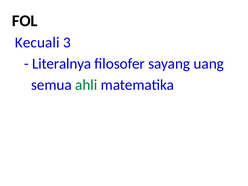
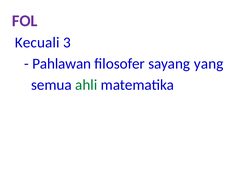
FOL colour: black -> purple
Literalnya: Literalnya -> Pahlawan
uang: uang -> yang
